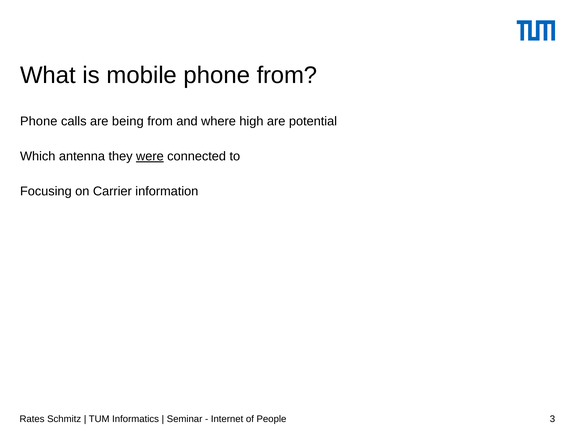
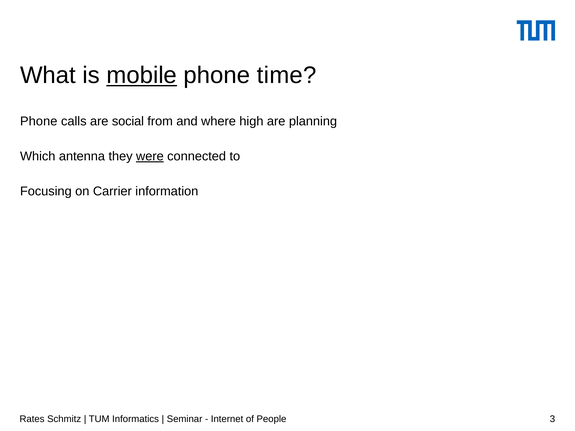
mobile underline: none -> present
phone from: from -> time
being: being -> social
potential: potential -> planning
